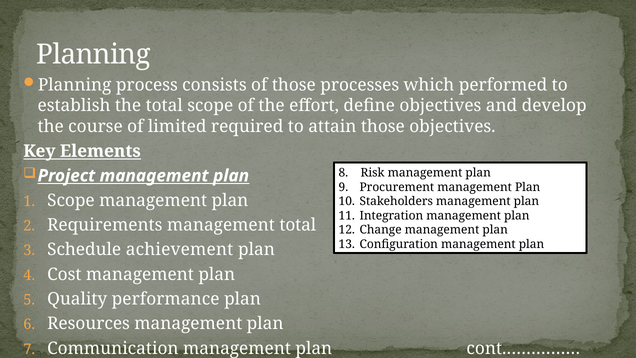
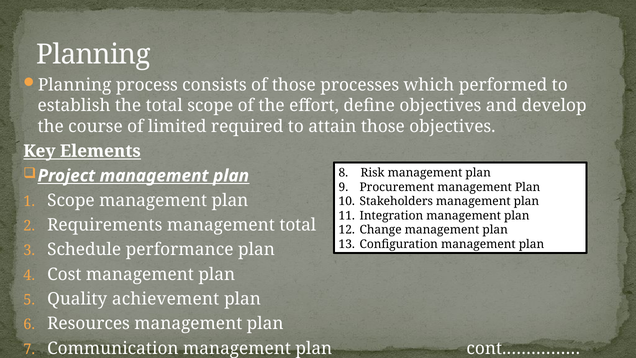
achievement: achievement -> performance
performance: performance -> achievement
